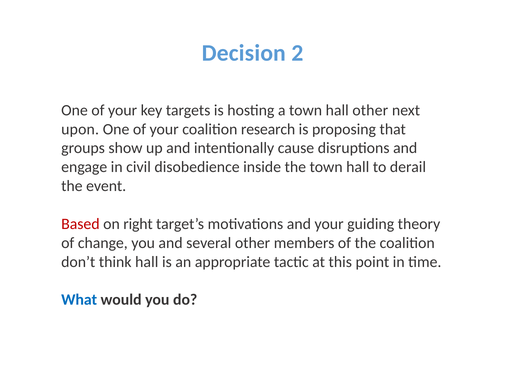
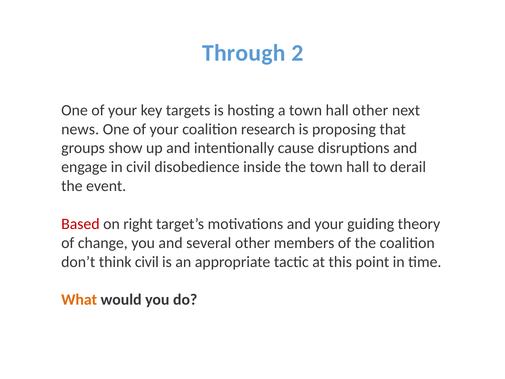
Decision: Decision -> Through
upon: upon -> news
think hall: hall -> civil
What colour: blue -> orange
